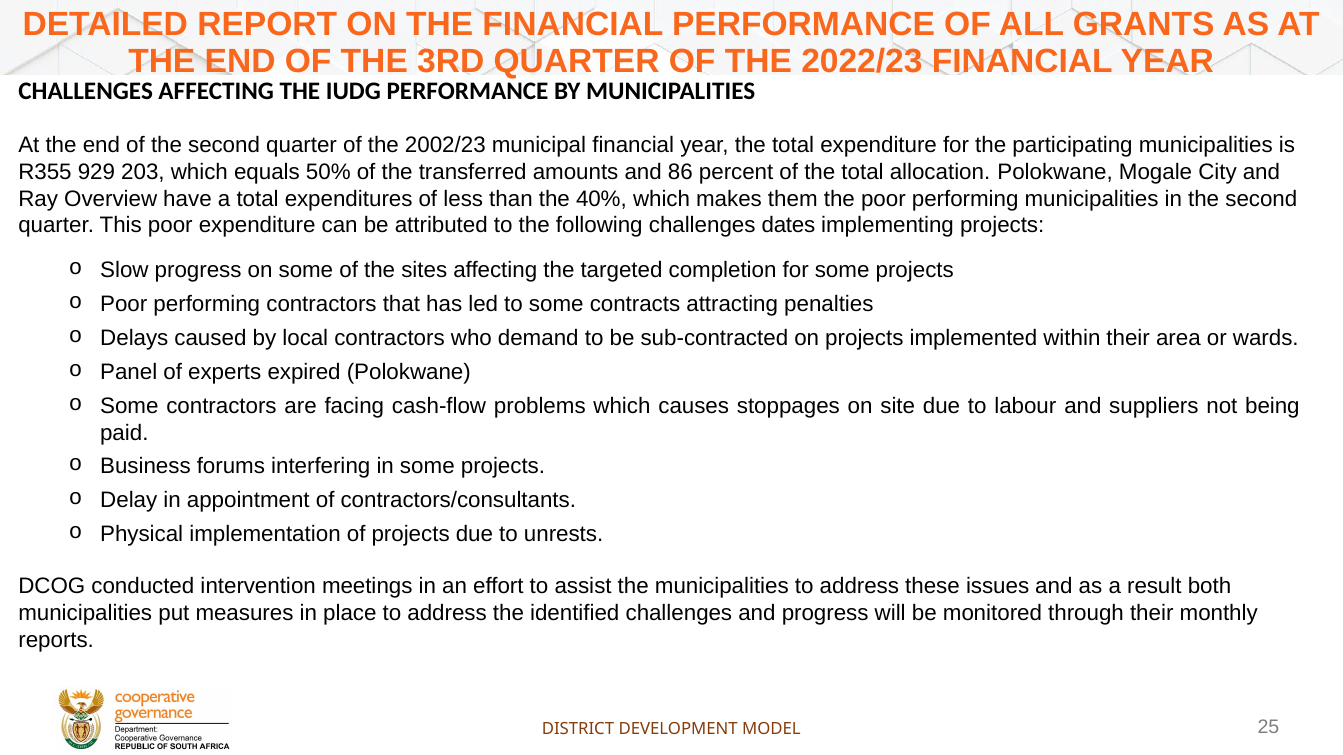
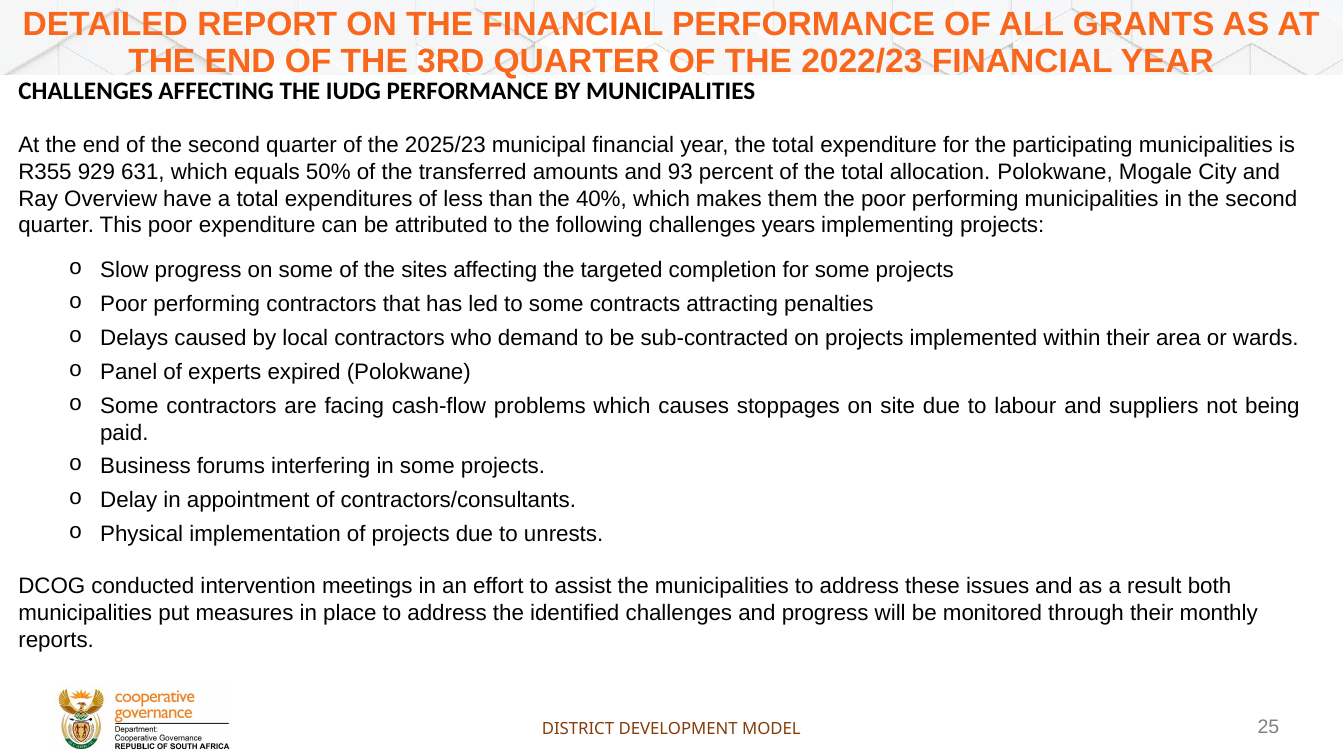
2002/23: 2002/23 -> 2025/23
203: 203 -> 631
86: 86 -> 93
dates: dates -> years
